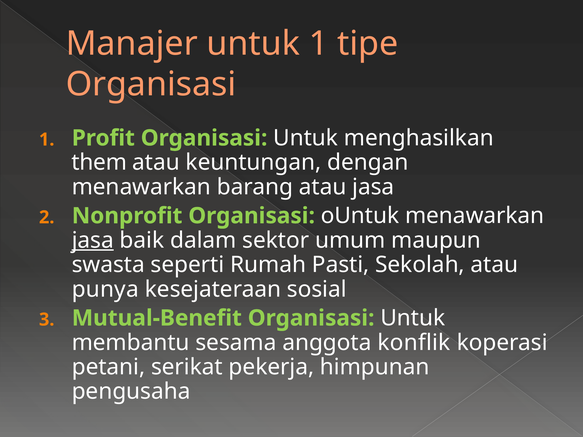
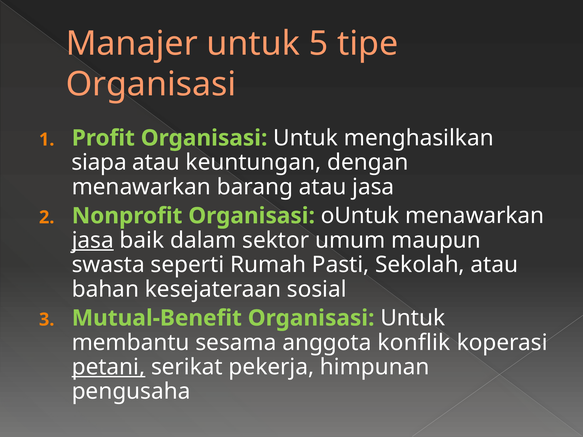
untuk 1: 1 -> 5
them: them -> siapa
punya: punya -> bahan
petani underline: none -> present
